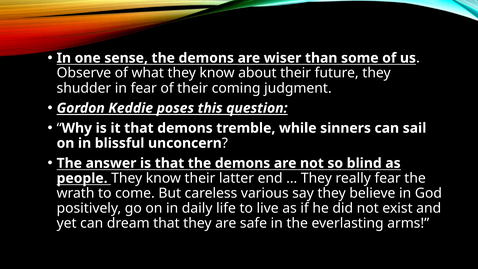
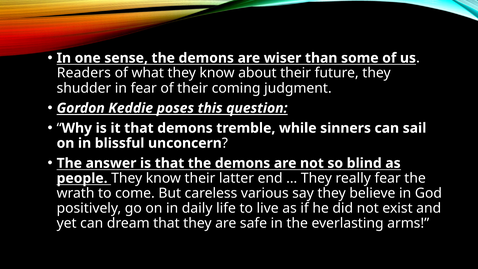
Observe: Observe -> Readers
